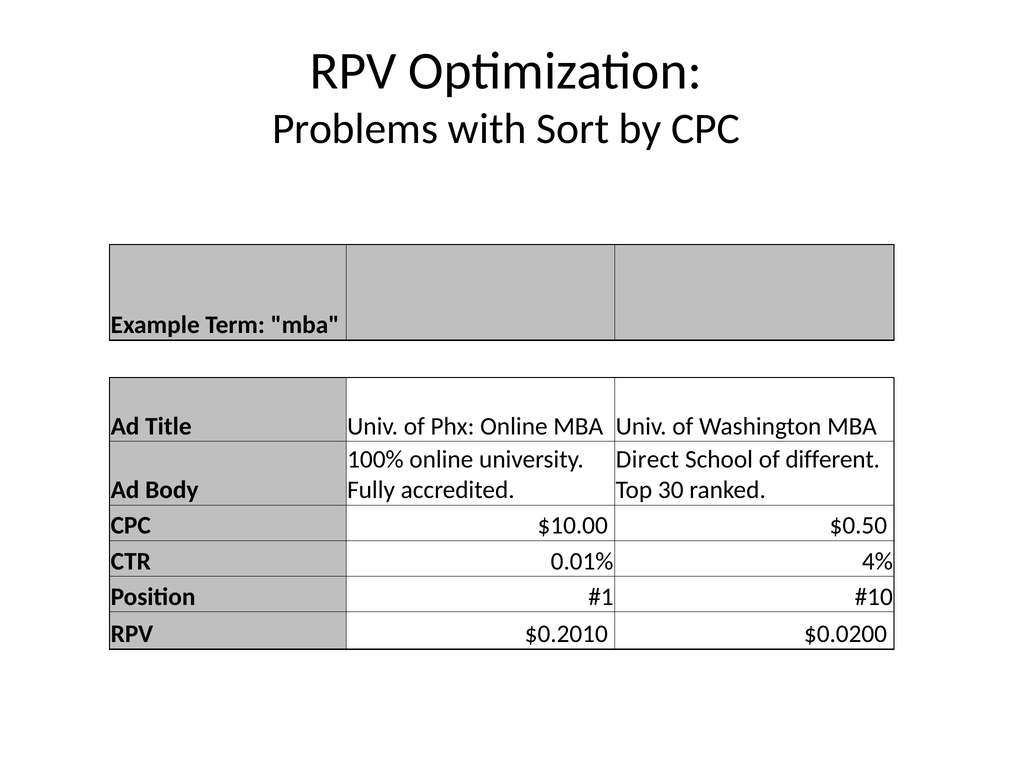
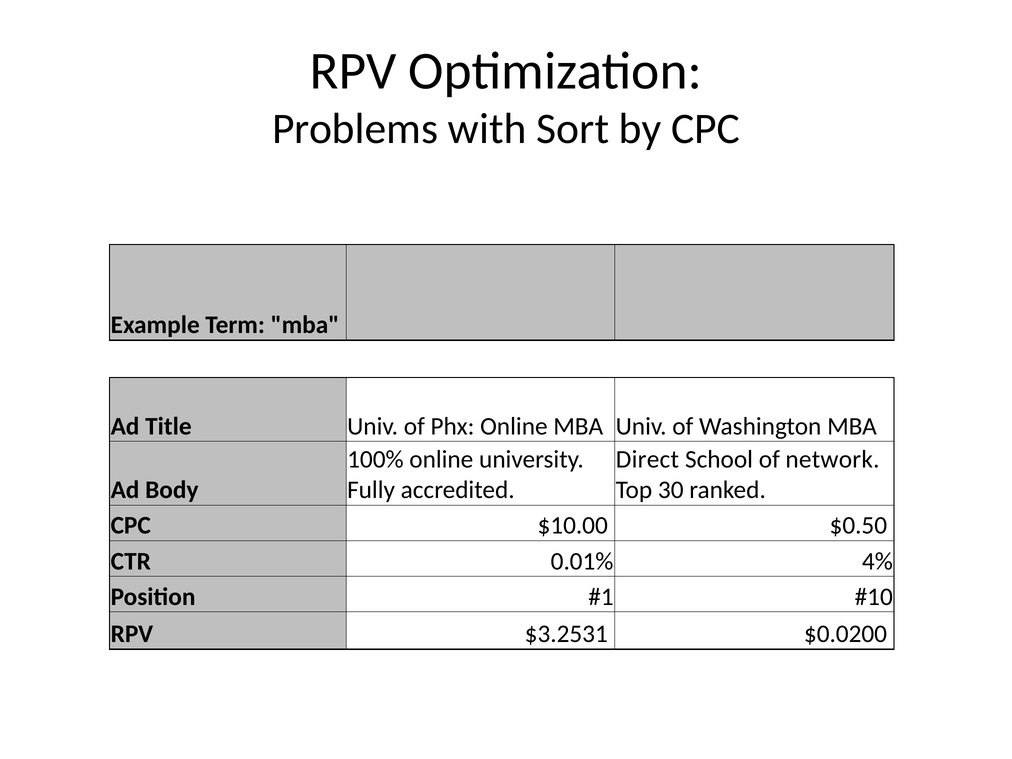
different: different -> network
$0.2010: $0.2010 -> $3.2531
